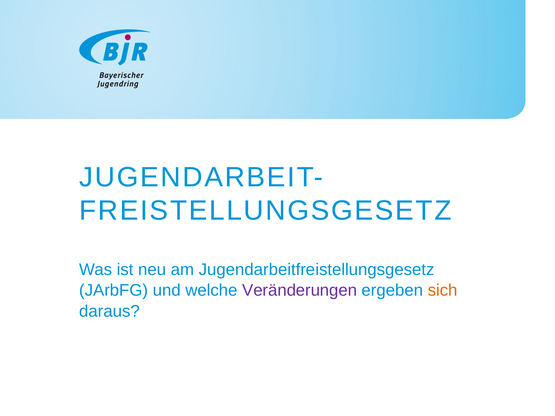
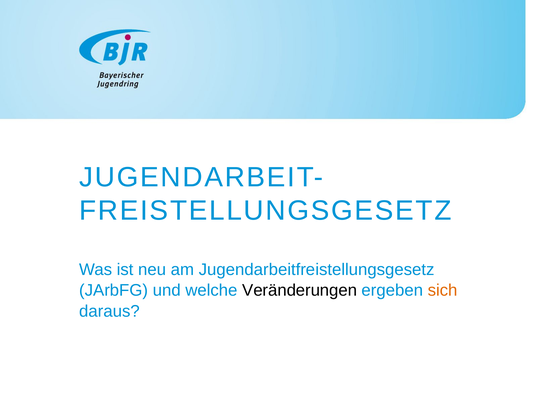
Veränderungen colour: purple -> black
